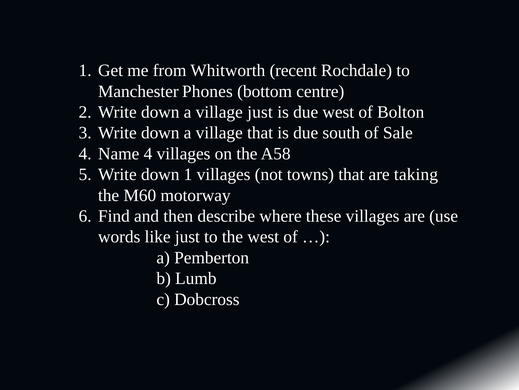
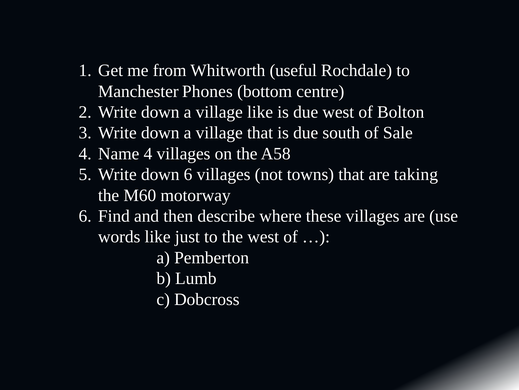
recent: recent -> useful
village just: just -> like
down 1: 1 -> 6
